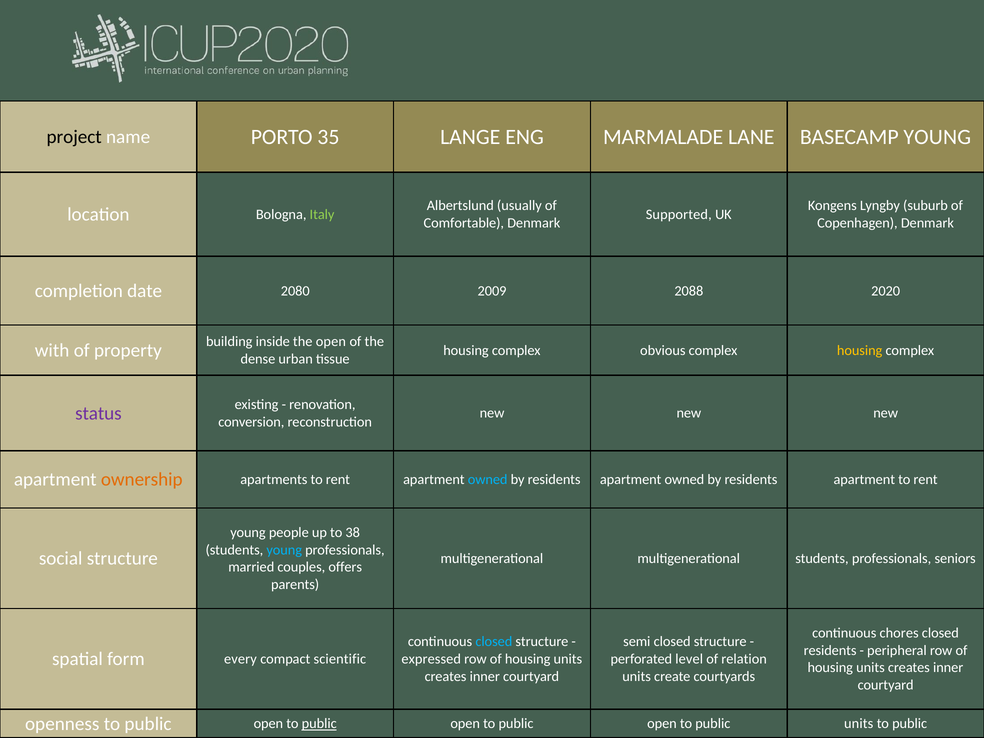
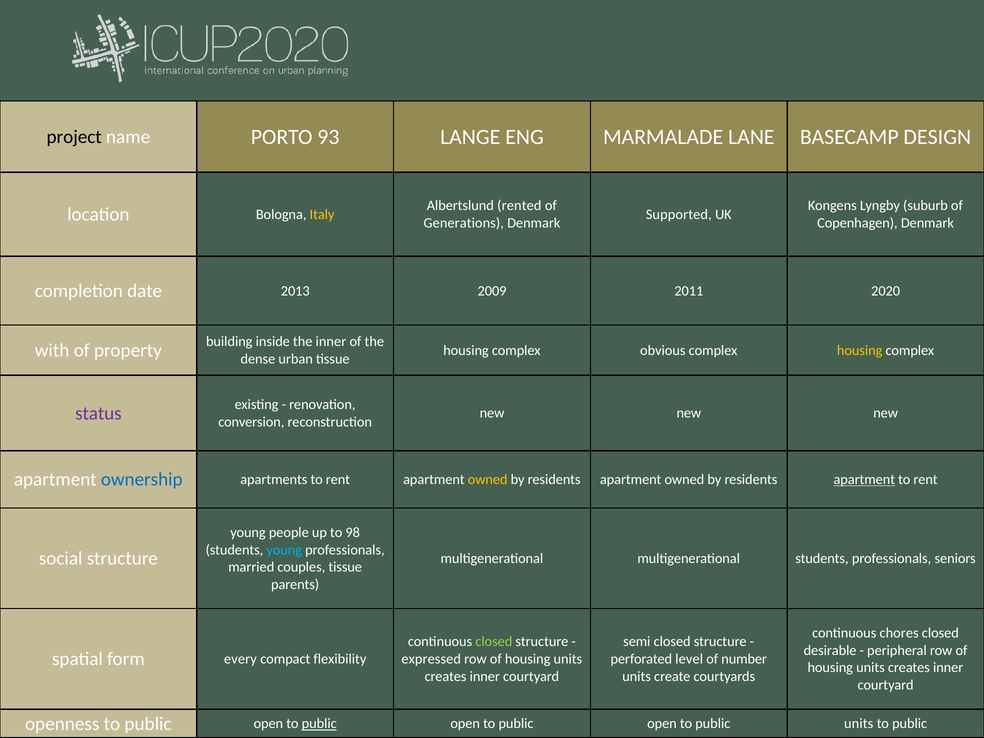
35: 35 -> 93
BASECAMP YOUNG: YOUNG -> DESIGN
usually: usually -> rented
Italy colour: light green -> yellow
Comfortable: Comfortable -> Generations
2080: 2080 -> 2013
2088: 2088 -> 2011
the open: open -> inner
ownership colour: orange -> blue
owned at (488, 480) colour: light blue -> yellow
apartment at (864, 480) underline: none -> present
38: 38 -> 98
couples offers: offers -> tissue
closed at (494, 642) colour: light blue -> light green
residents at (830, 650): residents -> desirable
scientific: scientific -> flexibility
relation: relation -> number
